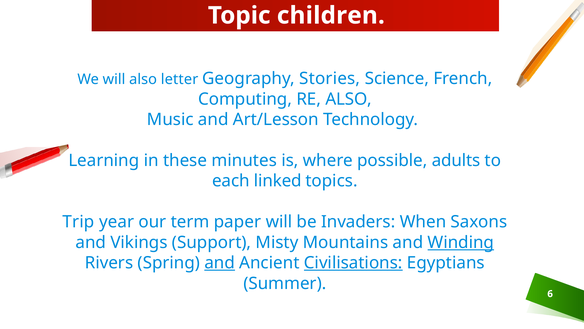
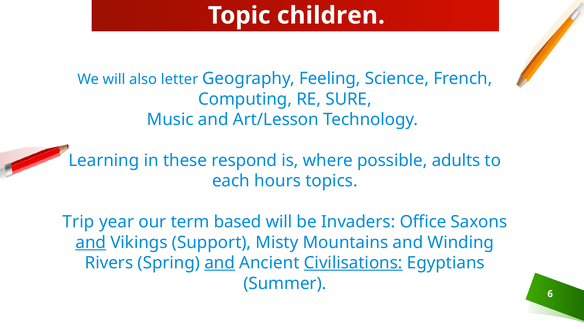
Stories: Stories -> Feeling
RE ALSO: ALSO -> SURE
minutes: minutes -> respond
linked: linked -> hours
paper: paper -> based
When: When -> Office
and at (91, 242) underline: none -> present
Winding underline: present -> none
